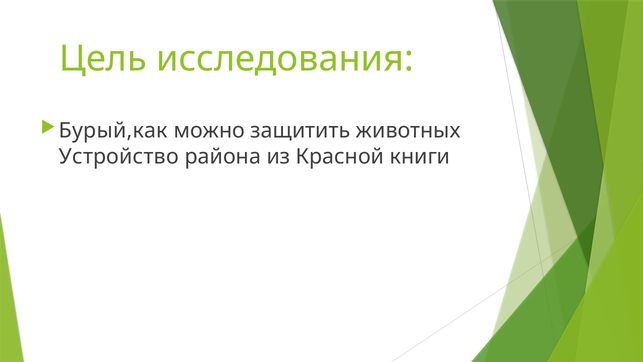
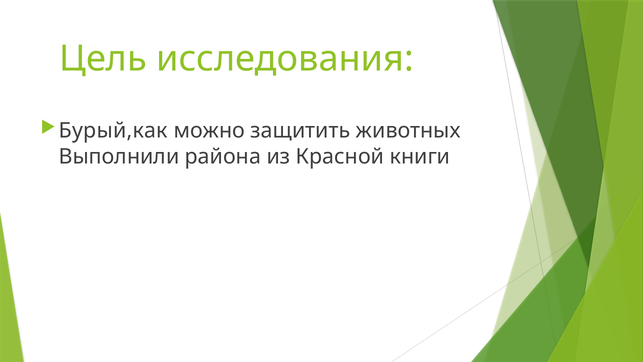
Устройство: Устройство -> Выполнили
